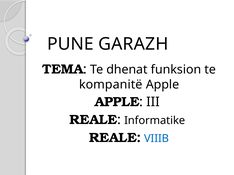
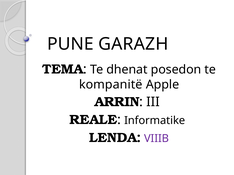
funksion: funksion -> posedon
APPLE at (117, 102): APPLE -> ARRIN
REALE at (113, 138): REALE -> LENDA
VIIIB colour: blue -> purple
